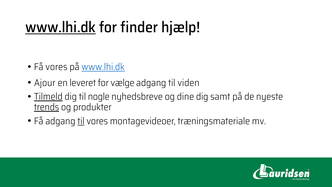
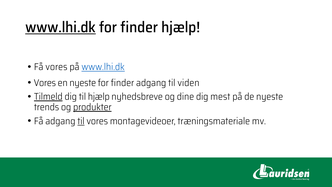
Ajour at (45, 83): Ajour -> Vores
en leveret: leveret -> nyeste
vælge at (123, 83): vælge -> finder
til nogle: nogle -> hjælp
samt: samt -> mest
trends underline: present -> none
produkter underline: none -> present
